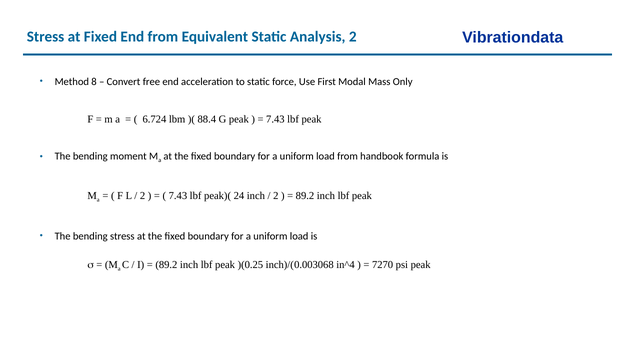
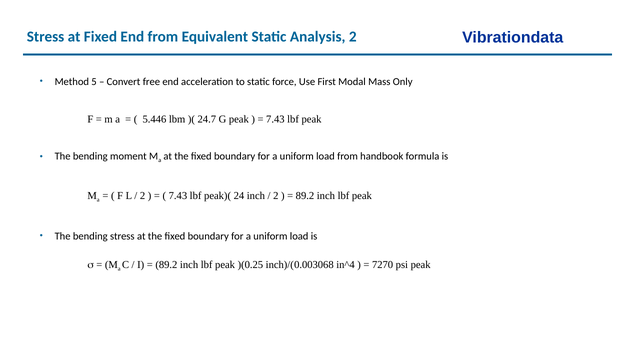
8: 8 -> 5
6.724: 6.724 -> 5.446
88.4: 88.4 -> 24.7
